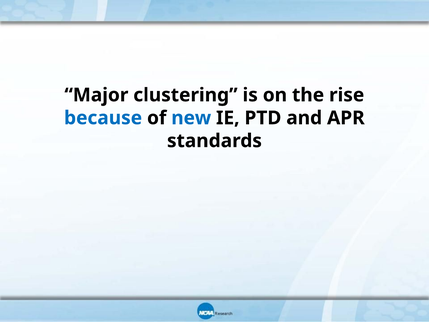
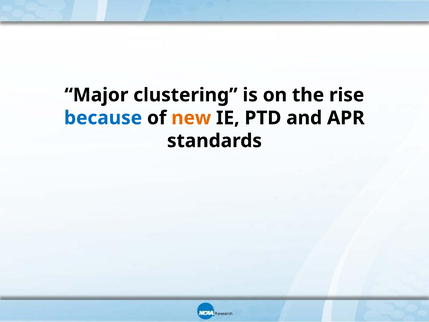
new colour: blue -> orange
